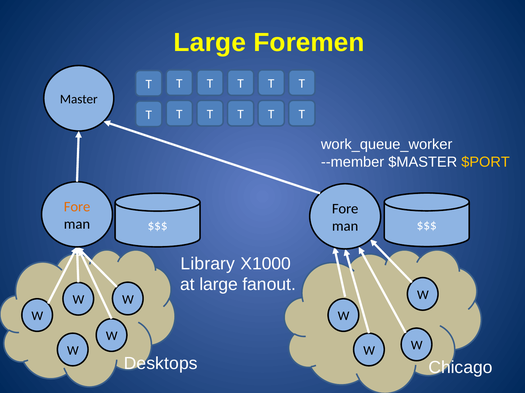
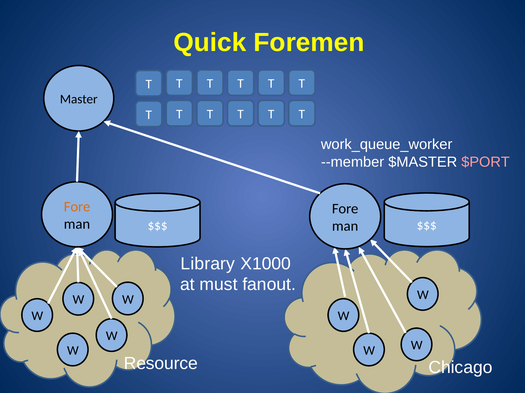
Large at (210, 43): Large -> Quick
$PORT colour: yellow -> pink
at large: large -> must
Desktops: Desktops -> Resource
